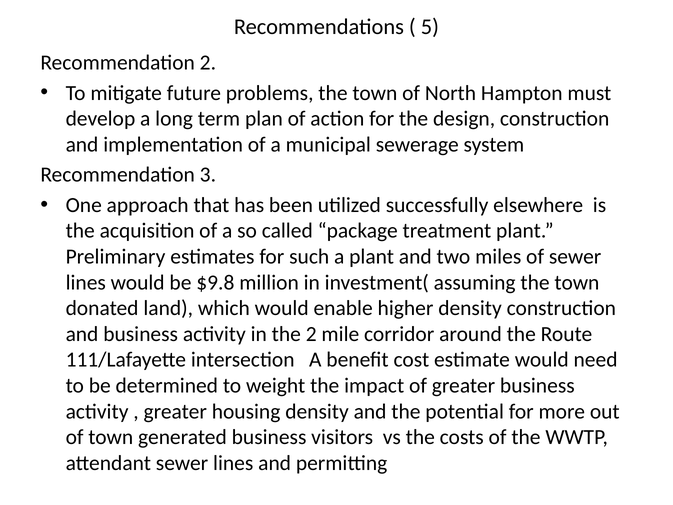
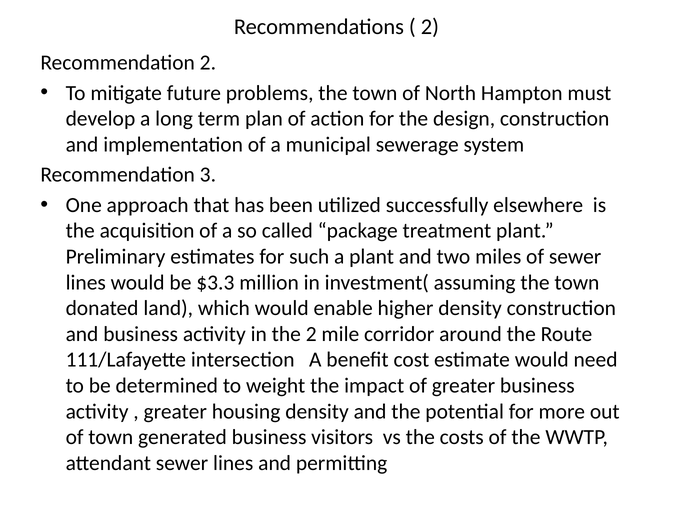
5 at (430, 27): 5 -> 2
$9.8: $9.8 -> $3.3
